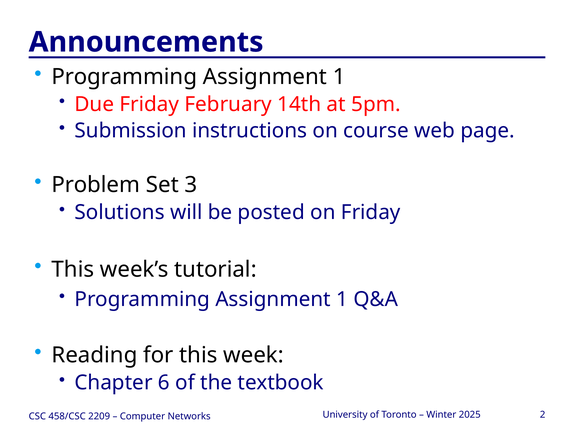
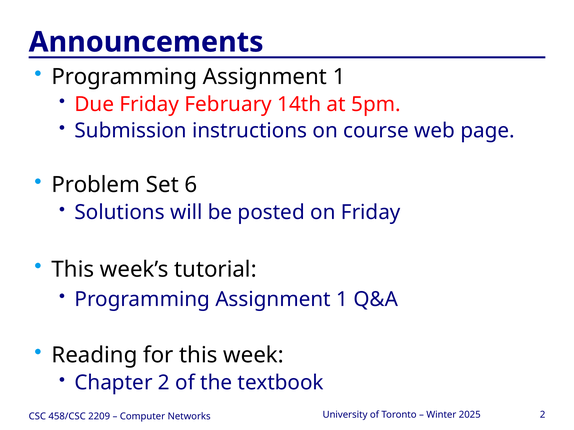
3: 3 -> 6
Chapter 6: 6 -> 2
